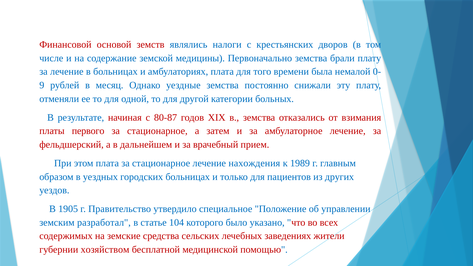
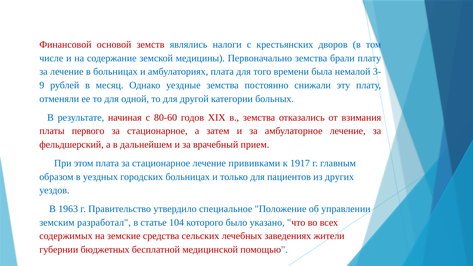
0-: 0- -> 3-
80-87: 80-87 -> 80-60
нахождения: нахождения -> прививками
1989: 1989 -> 1917
1905: 1905 -> 1963
хозяйством: хозяйством -> бюджетных
